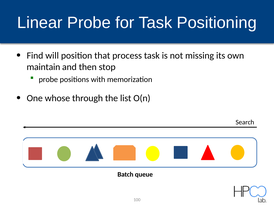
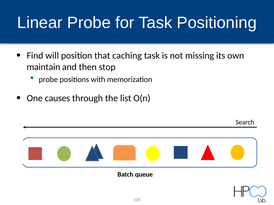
process: process -> caching
whose: whose -> causes
